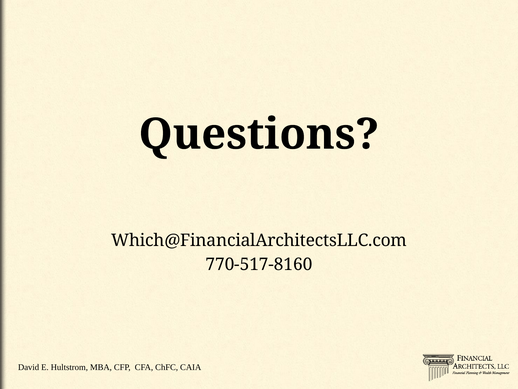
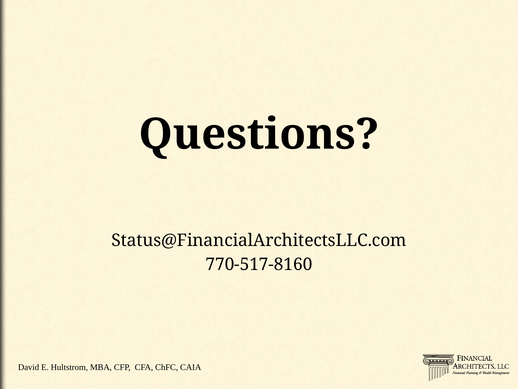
Which@FinancialArchitectsLLC.com: Which@FinancialArchitectsLLC.com -> Status@FinancialArchitectsLLC.com
